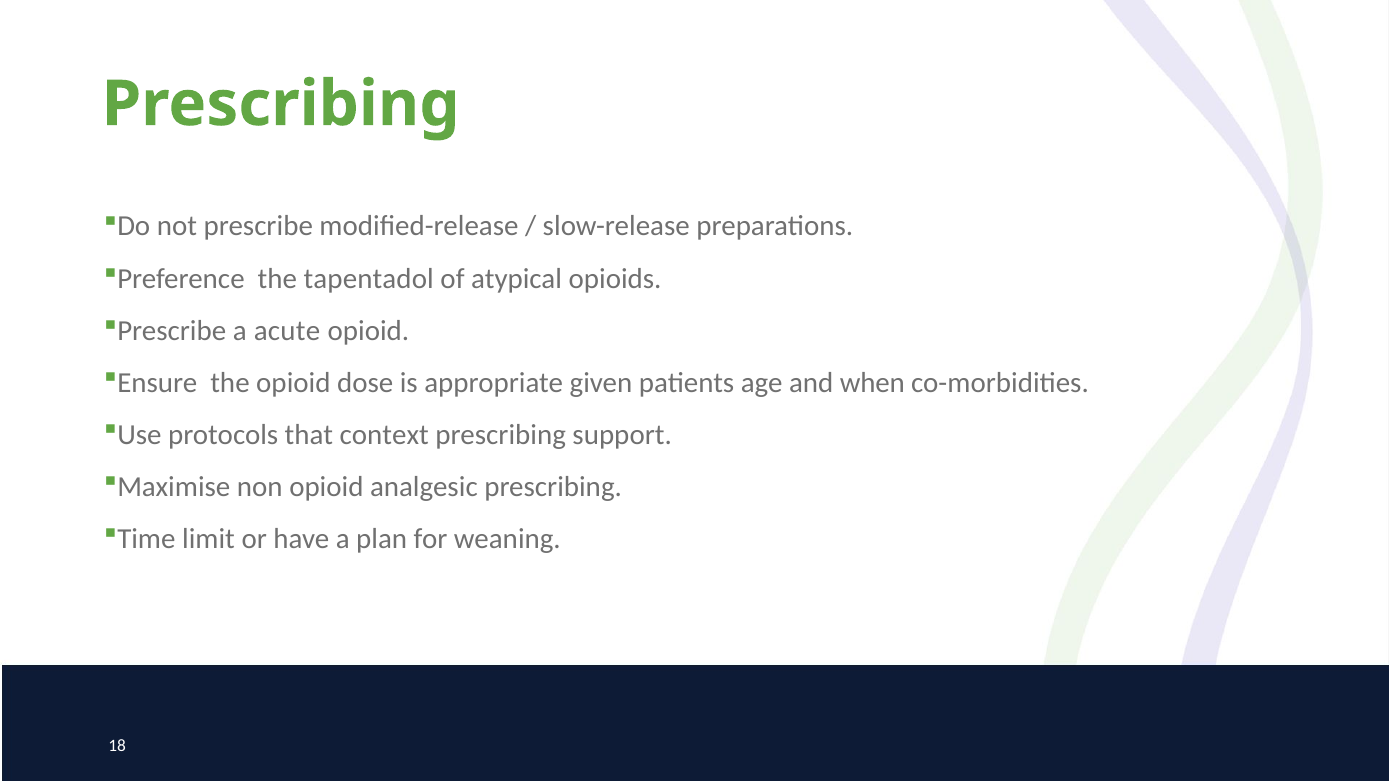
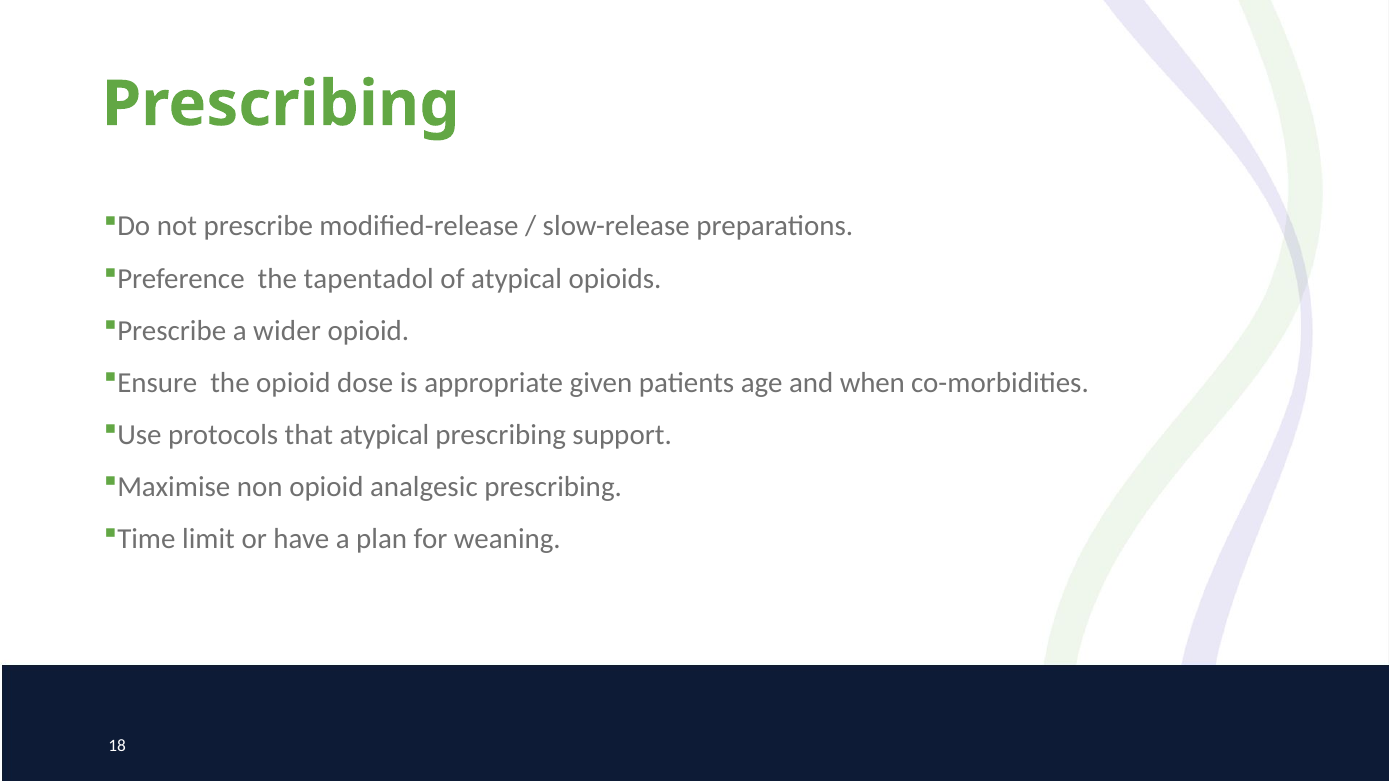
acute: acute -> wider
that context: context -> atypical
